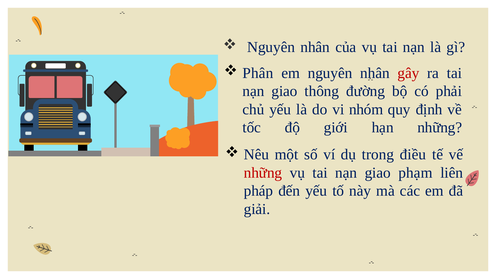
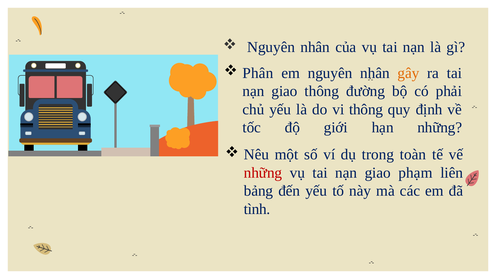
gây colour: red -> orange
vi nhóm: nhóm -> thông
điều: điều -> toàn
pháp: pháp -> bảng
giải: giải -> tình
